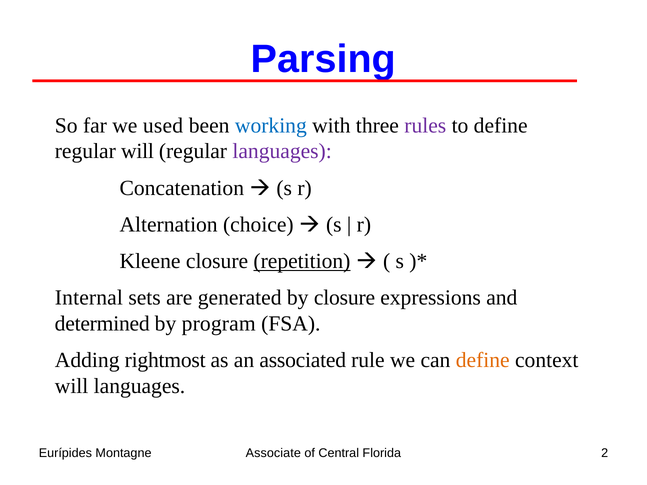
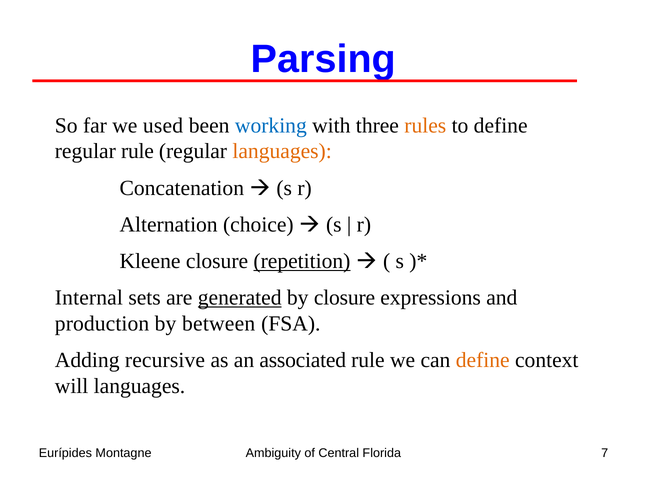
rules colour: purple -> orange
regular will: will -> rule
languages at (282, 151) colour: purple -> orange
generated underline: none -> present
determined: determined -> production
program: program -> between
rightmost: rightmost -> recursive
Associate: Associate -> Ambiguity
2: 2 -> 7
